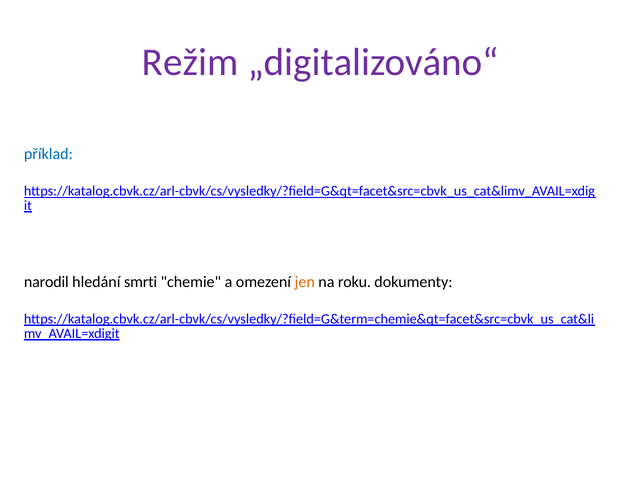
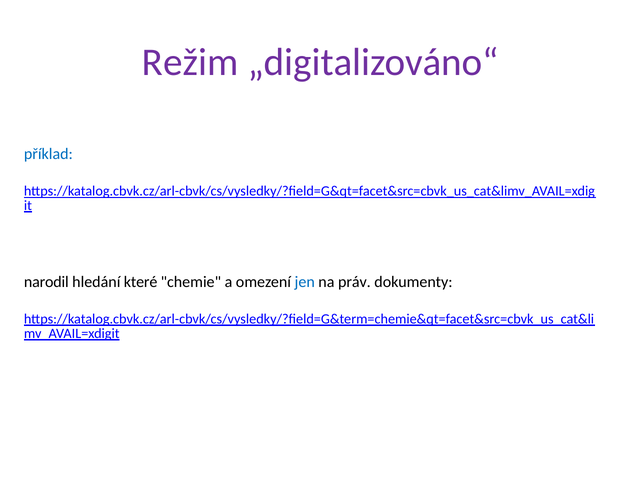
smrti: smrti -> které
jen colour: orange -> blue
roku: roku -> práv
